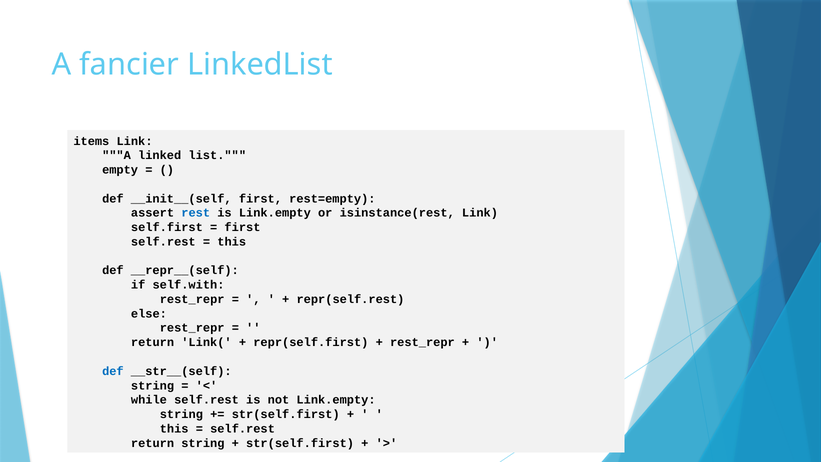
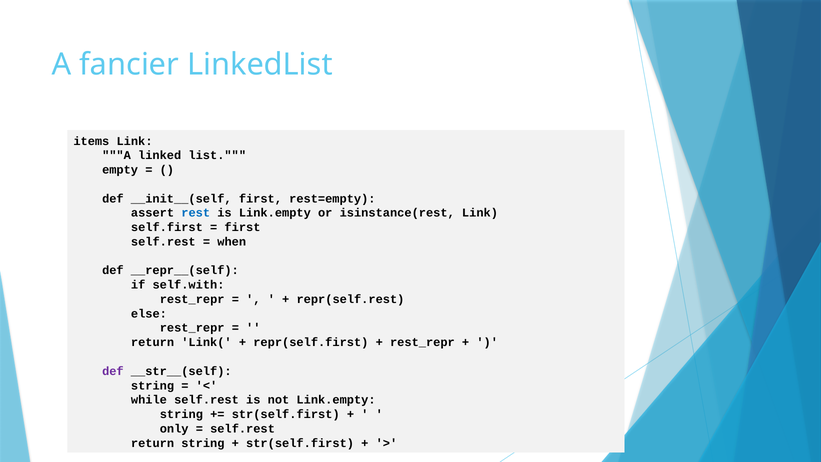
this at (232, 242): this -> when
def at (113, 371) colour: blue -> purple
this at (174, 429): this -> only
